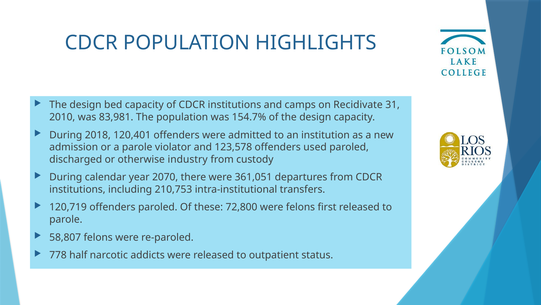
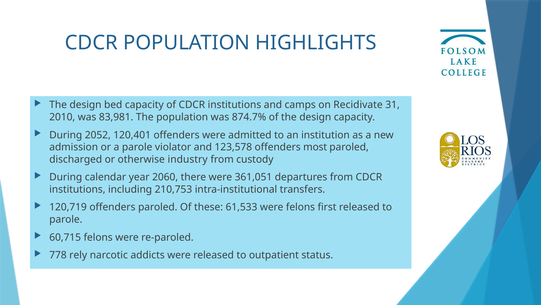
154.7%: 154.7% -> 874.7%
2018: 2018 -> 2052
used: used -> most
2070: 2070 -> 2060
72,800: 72,800 -> 61,533
58,807: 58,807 -> 60,715
half: half -> rely
